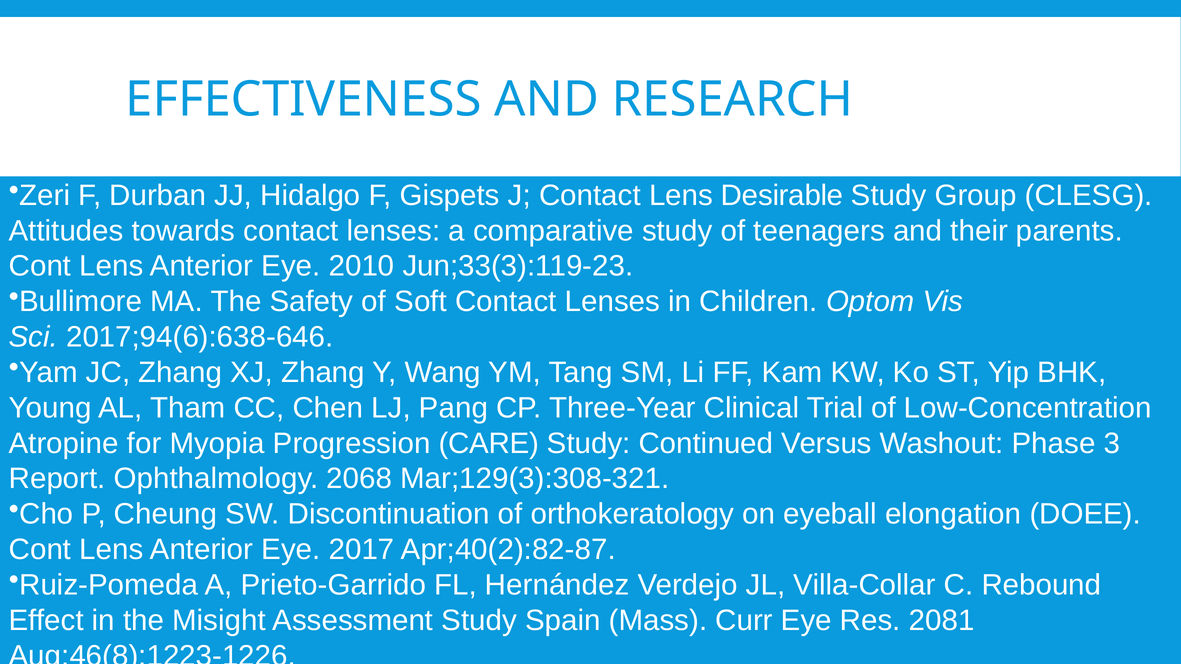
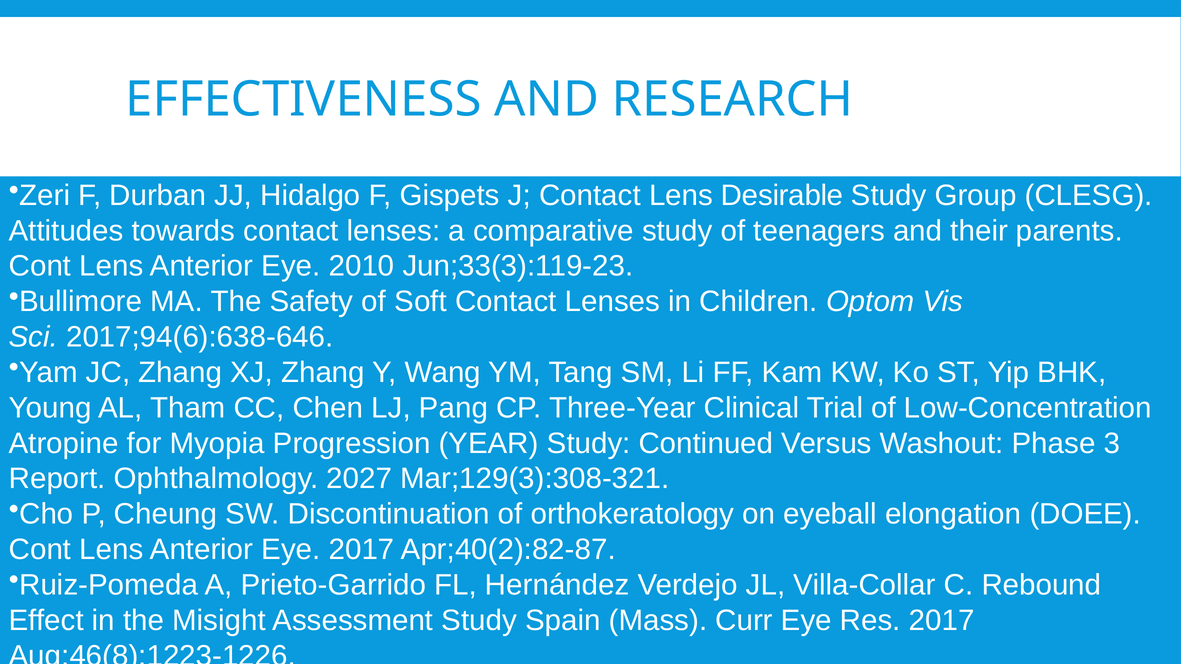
CARE: CARE -> YEAR
2068: 2068 -> 2027
Res 2081: 2081 -> 2017
